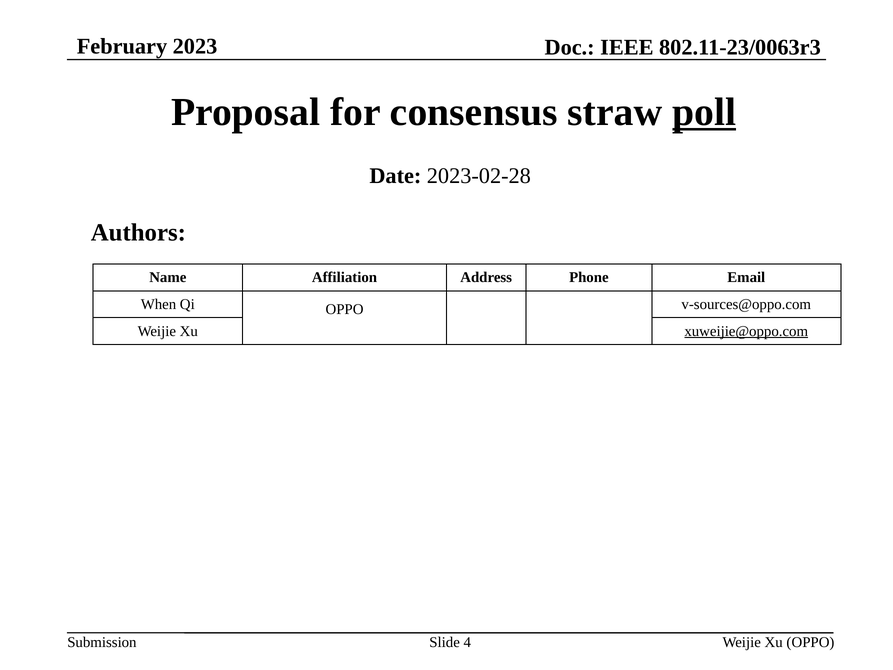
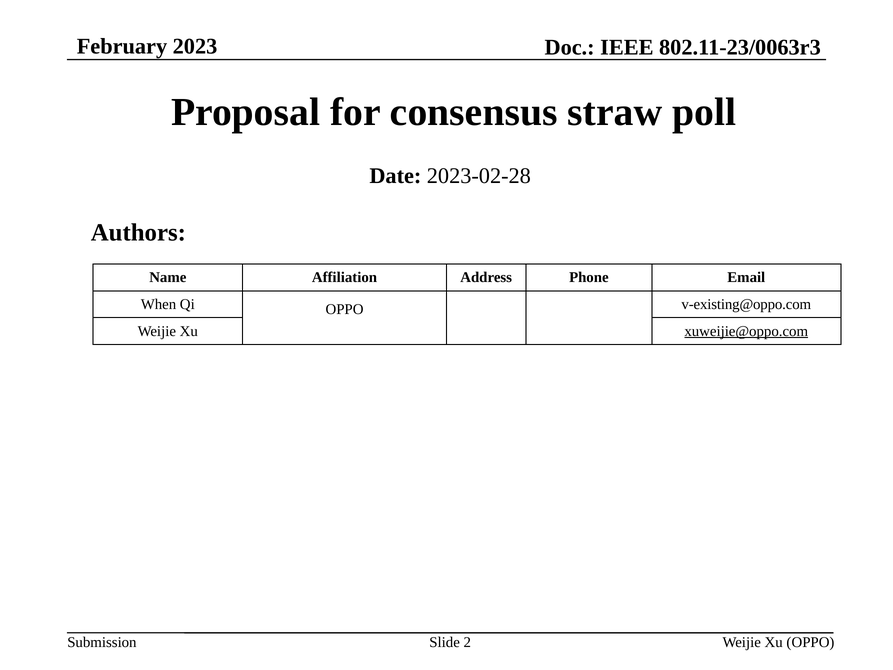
poll underline: present -> none
v-sources@oppo.com: v-sources@oppo.com -> v-existing@oppo.com
4: 4 -> 2
